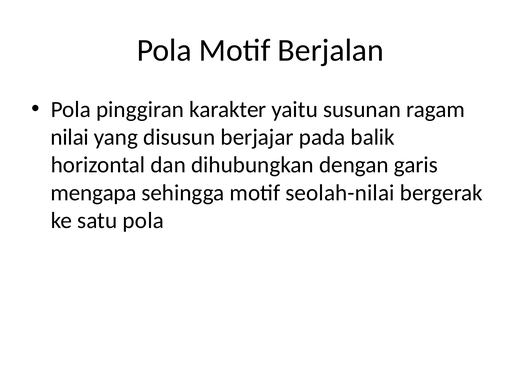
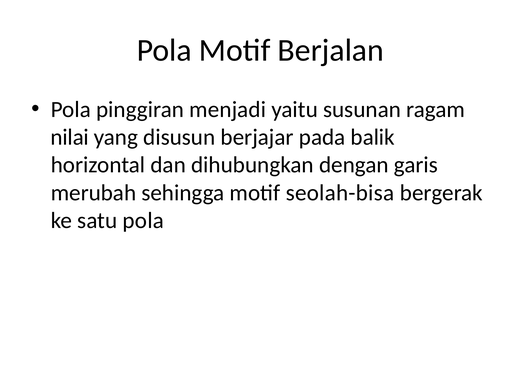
karakter: karakter -> menjadi
mengapa: mengapa -> merubah
seolah-nilai: seolah-nilai -> seolah-bisa
